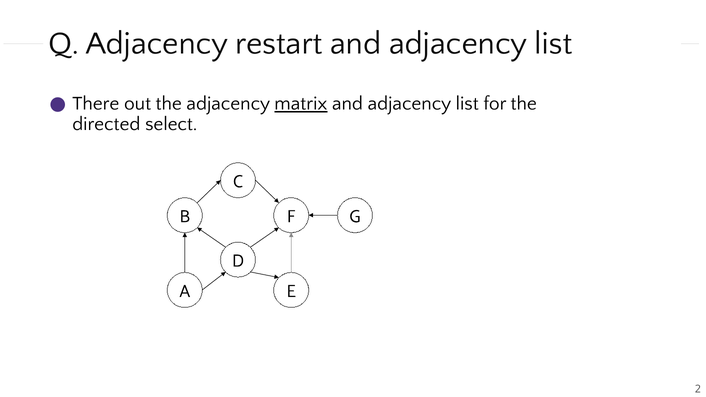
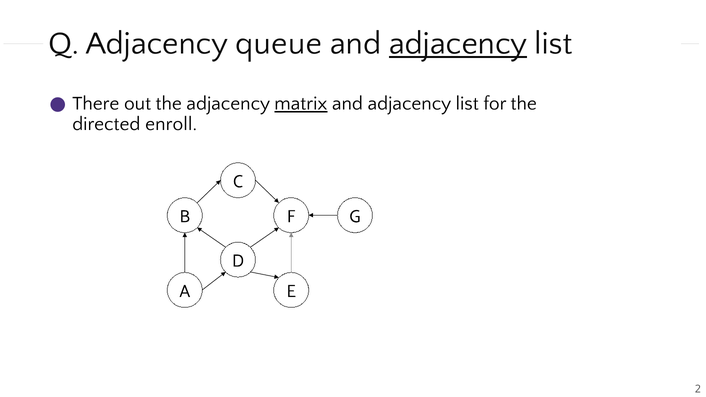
restart: restart -> queue
adjacency at (458, 43) underline: none -> present
select: select -> enroll
